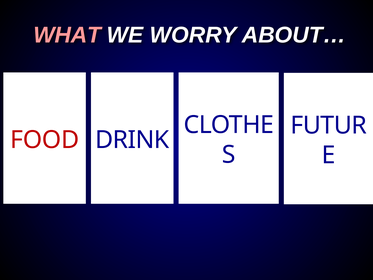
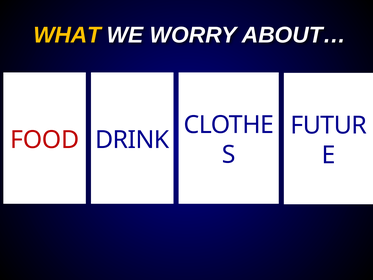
WHAT colour: pink -> yellow
